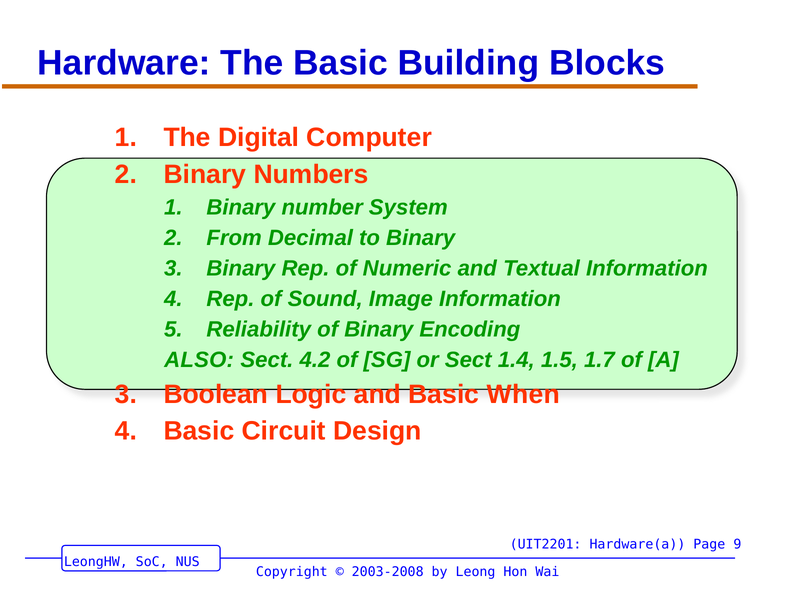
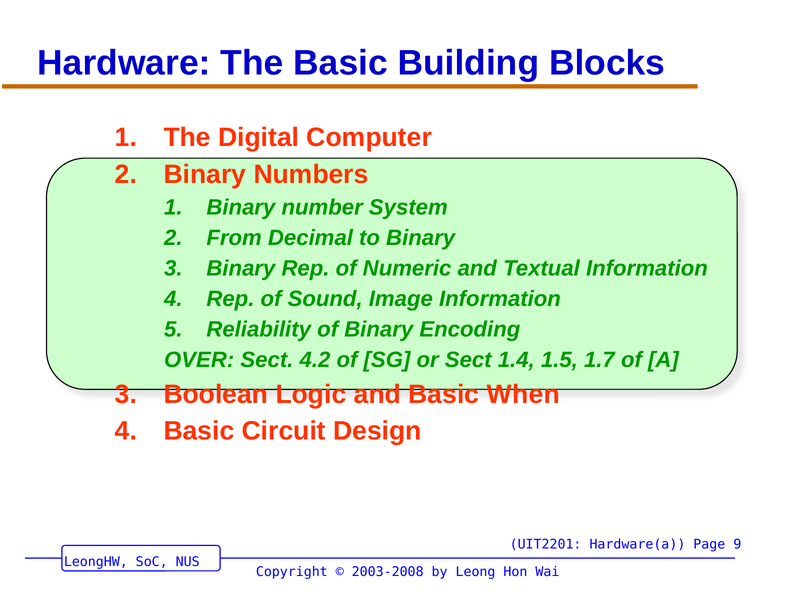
ALSO: ALSO -> OVER
